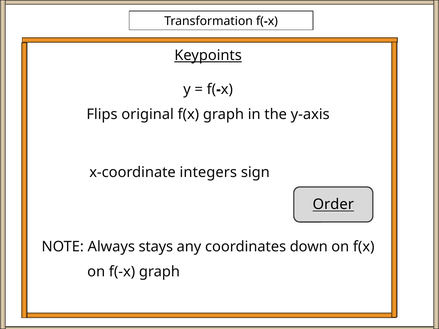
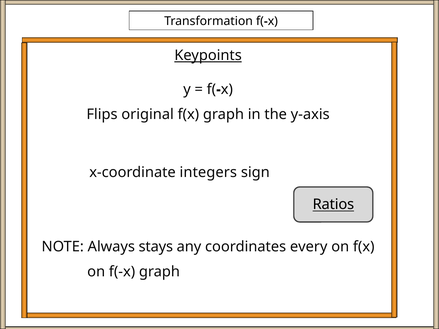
Order: Order -> Ratios
down: down -> every
